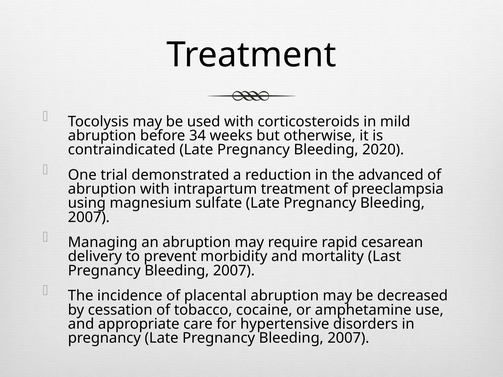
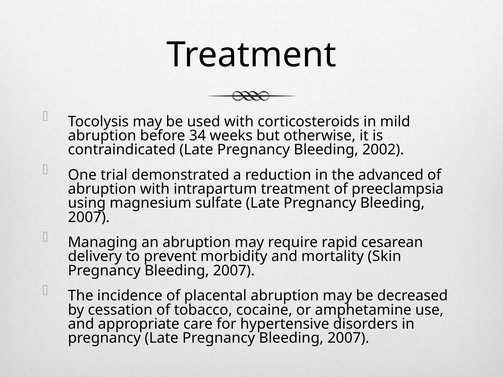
2020: 2020 -> 2002
Last: Last -> Skin
